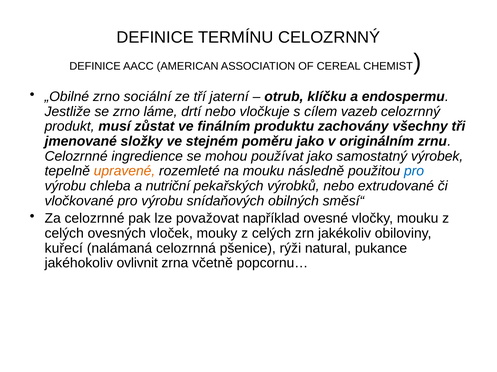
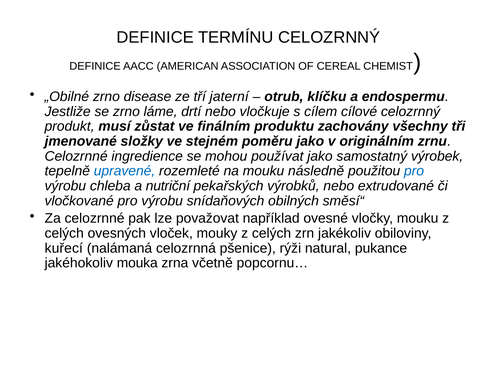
sociální: sociální -> disease
vazeb: vazeb -> cílové
upravené colour: orange -> blue
ovlivnit: ovlivnit -> mouka
